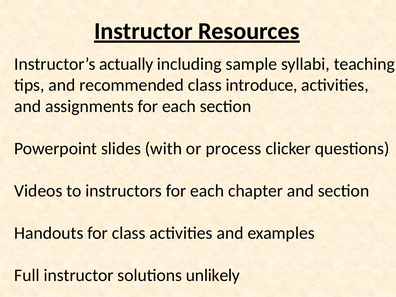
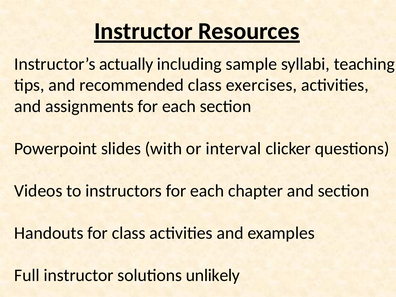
introduce: introduce -> exercises
process: process -> interval
